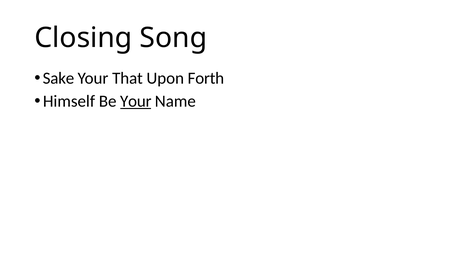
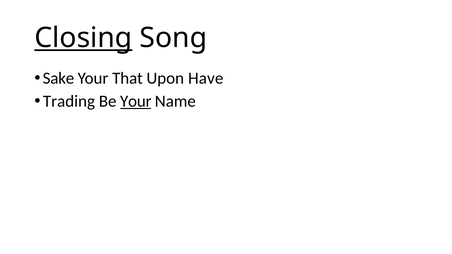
Closing underline: none -> present
Forth: Forth -> Have
Himself: Himself -> Trading
